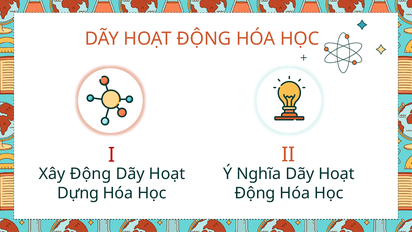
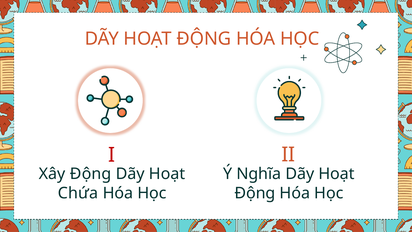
Dựng: Dựng -> Chứa
